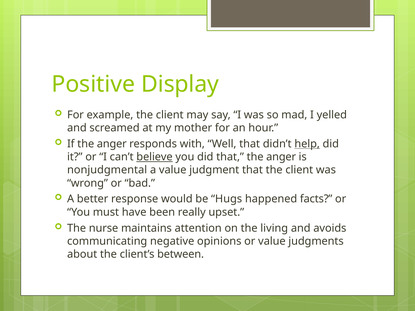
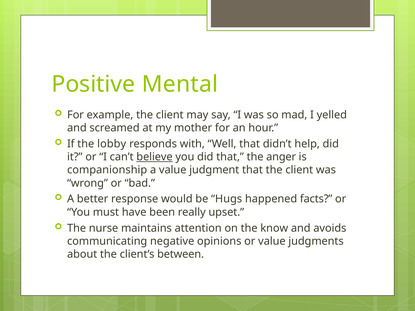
Display: Display -> Mental
If the anger: anger -> lobby
help underline: present -> none
nonjudgmental: nonjudgmental -> companionship
living: living -> know
